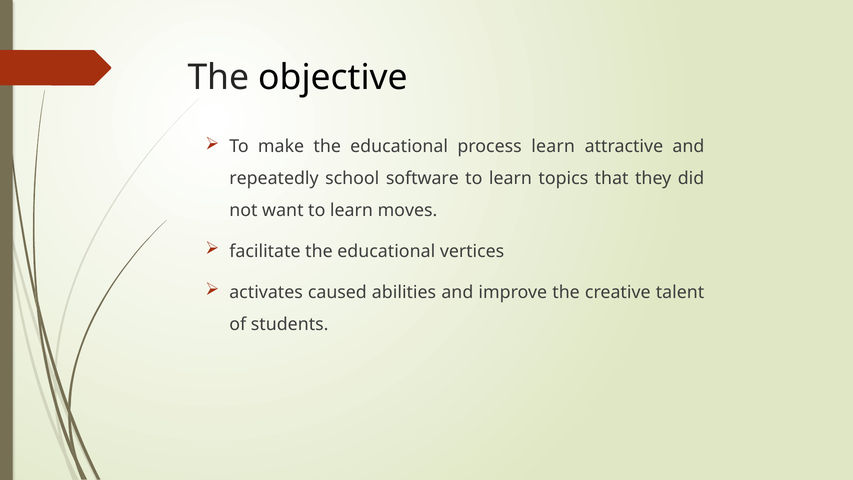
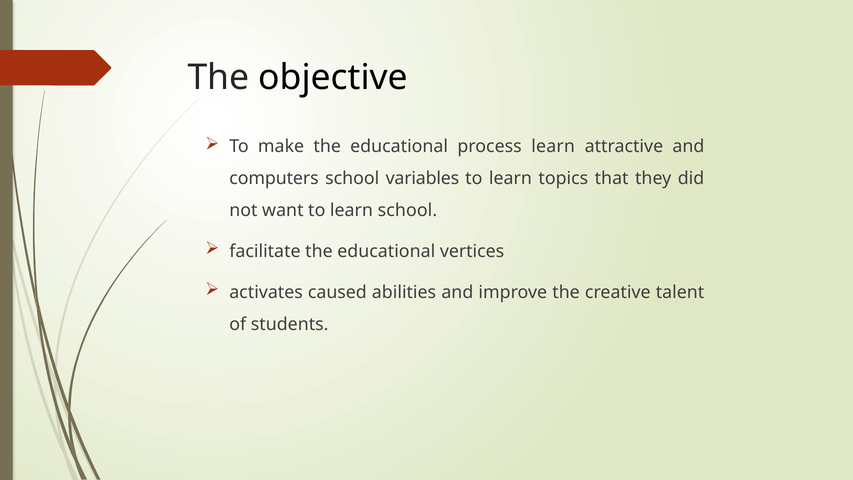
repeatedly: repeatedly -> computers
software: software -> variables
learn moves: moves -> school
